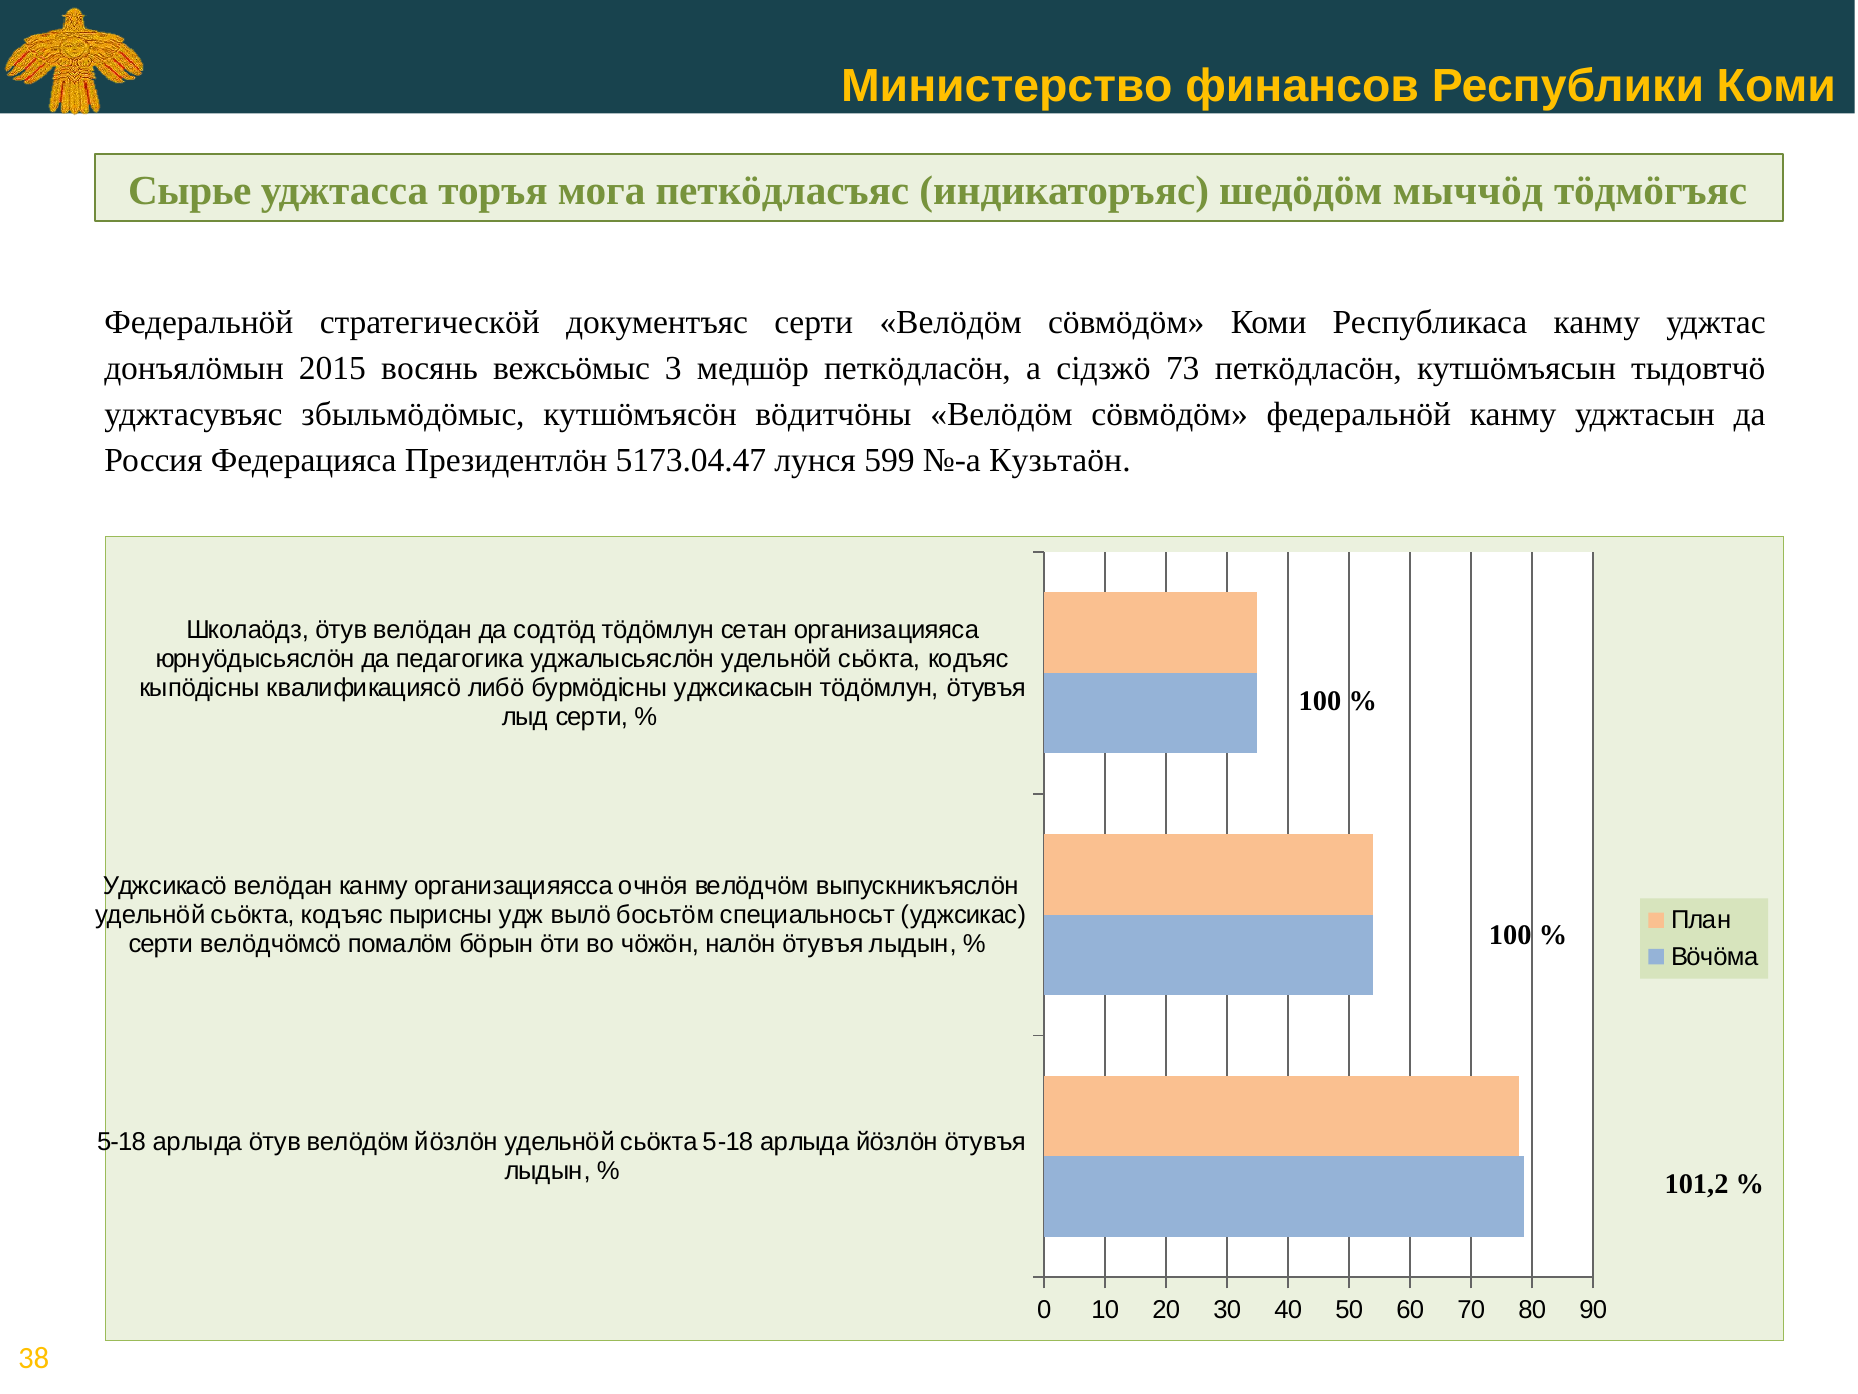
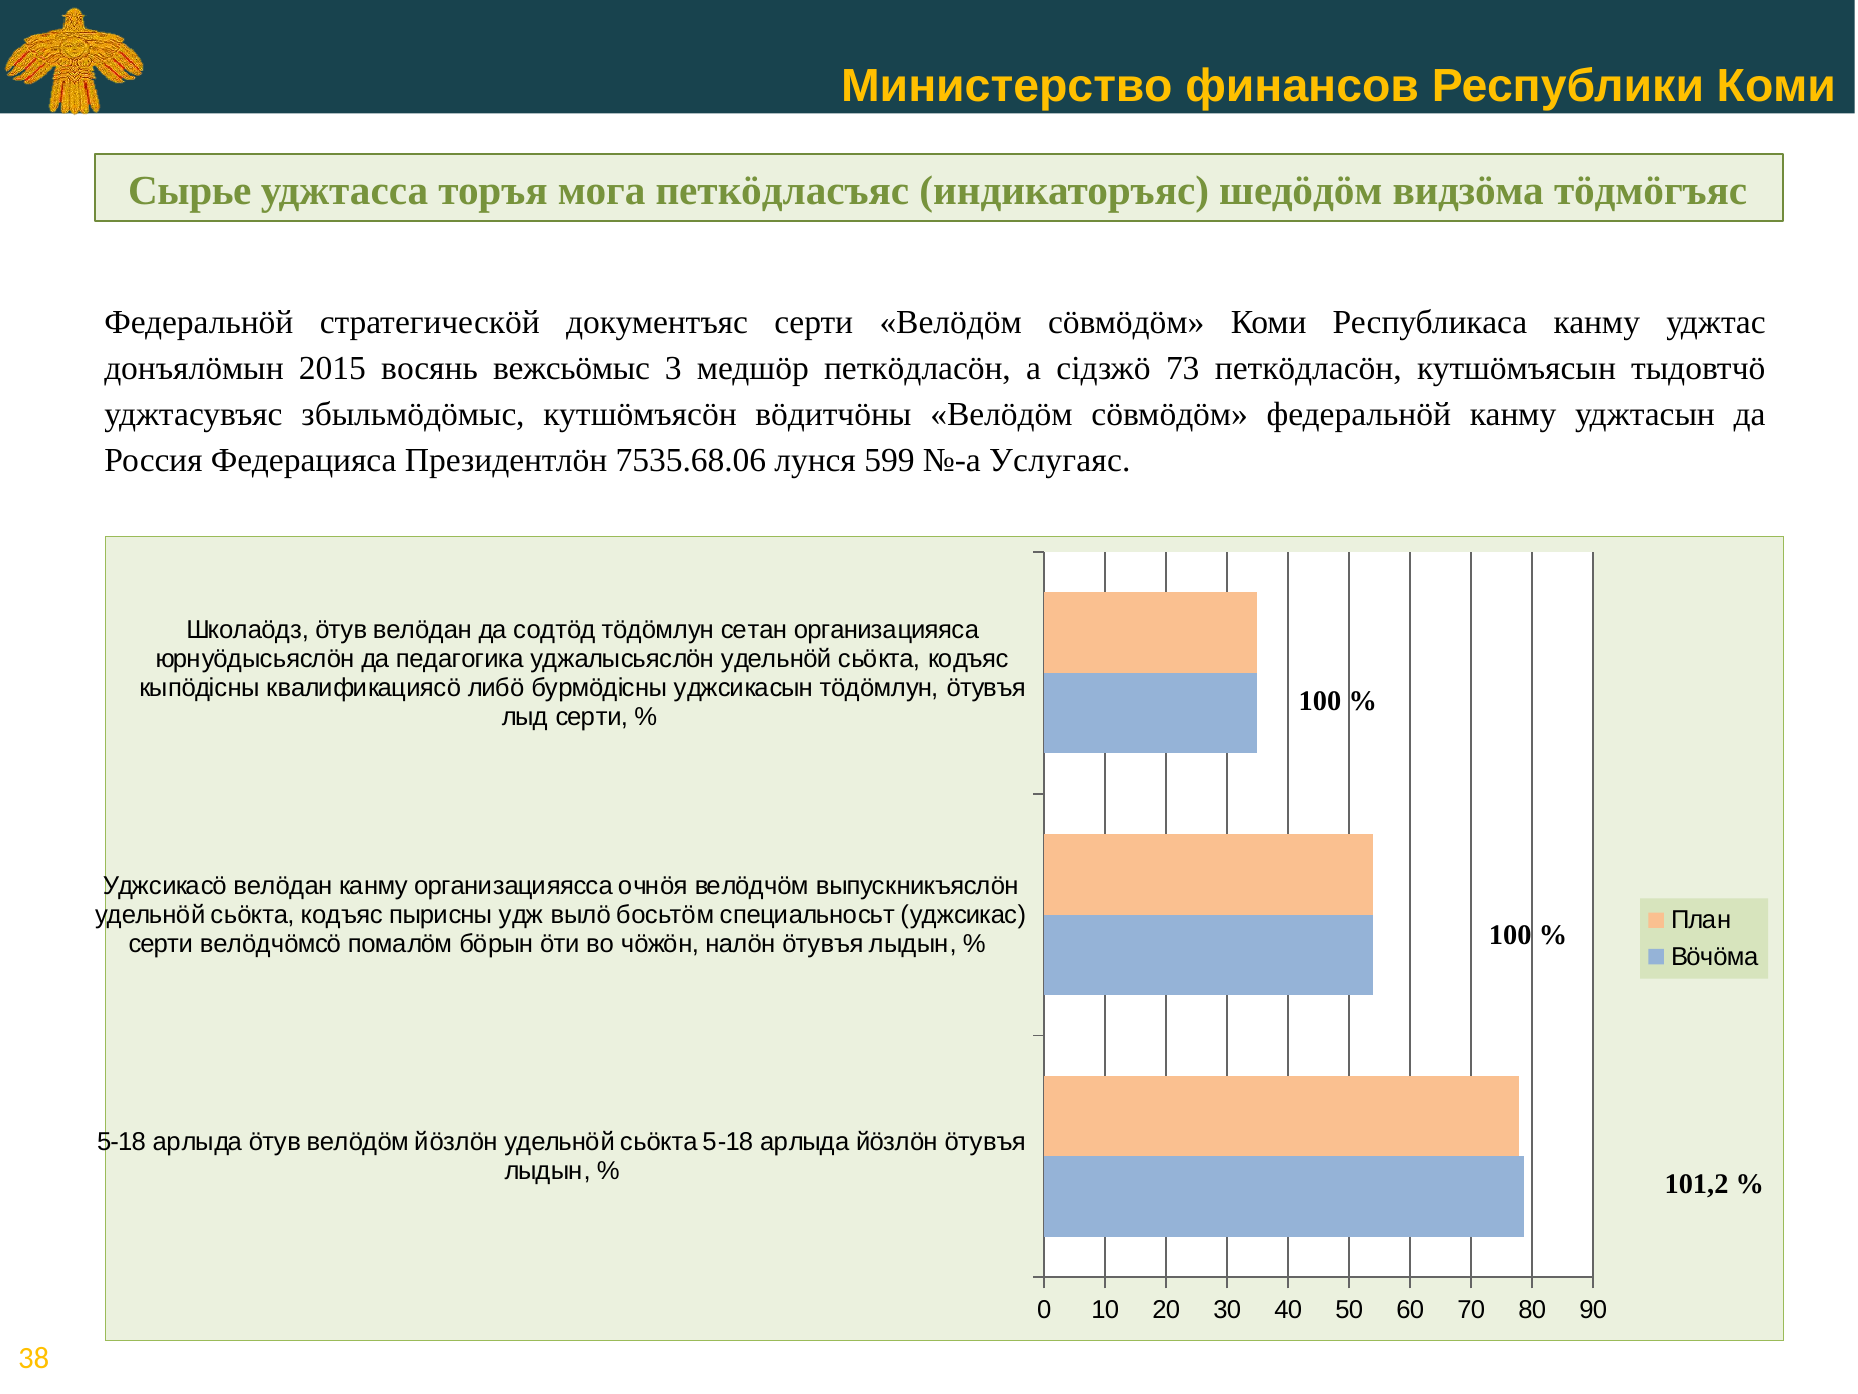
мыччӧд: мыччӧд -> видзӧма
5173.04.47: 5173.04.47 -> 7535.68.06
Кузьтаӧн: Кузьтаӧн -> Услугаяс
